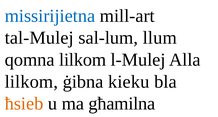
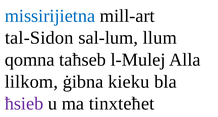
tal-Mulej: tal-Mulej -> tal-Sidon
qomna lilkom: lilkom -> taħseb
ħsieb colour: orange -> purple
għamilna: għamilna -> tinxteħet
